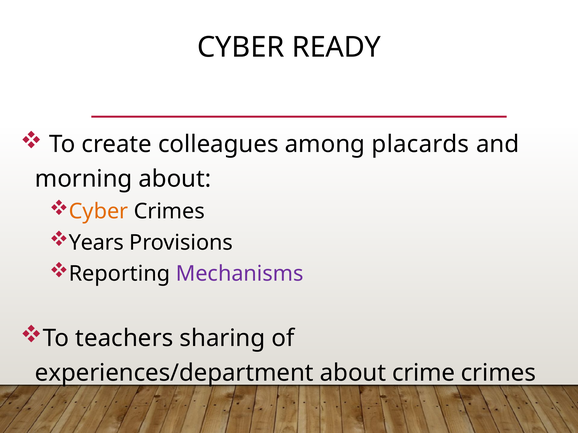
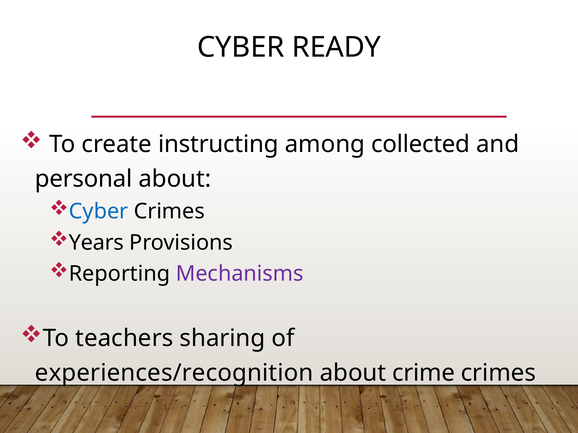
colleagues: colleagues -> instructing
placards: placards -> collected
morning: morning -> personal
Cyber at (99, 212) colour: orange -> blue
experiences/department: experiences/department -> experiences/recognition
